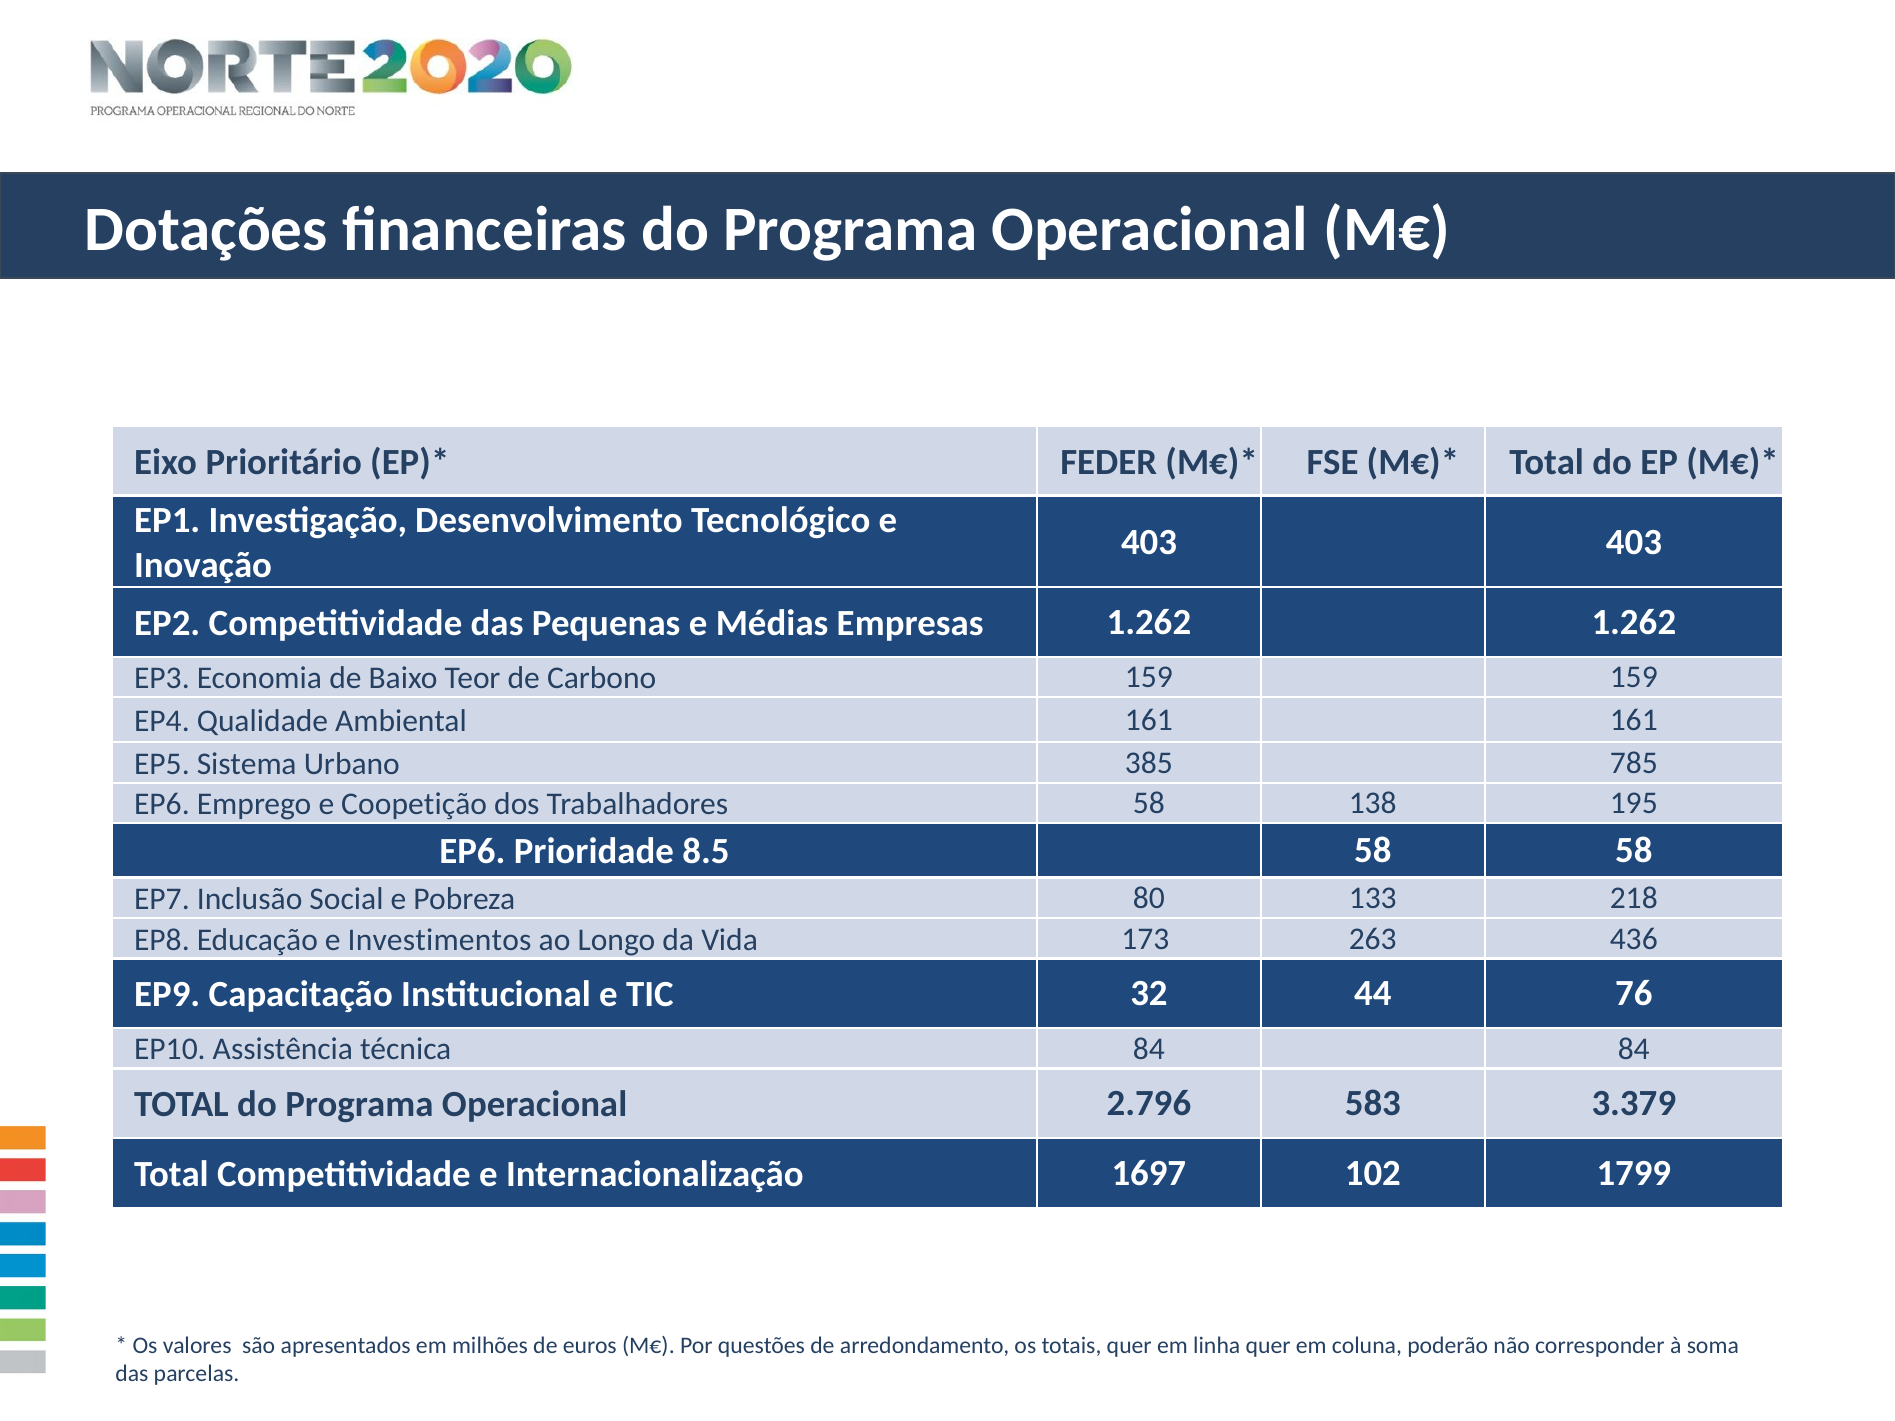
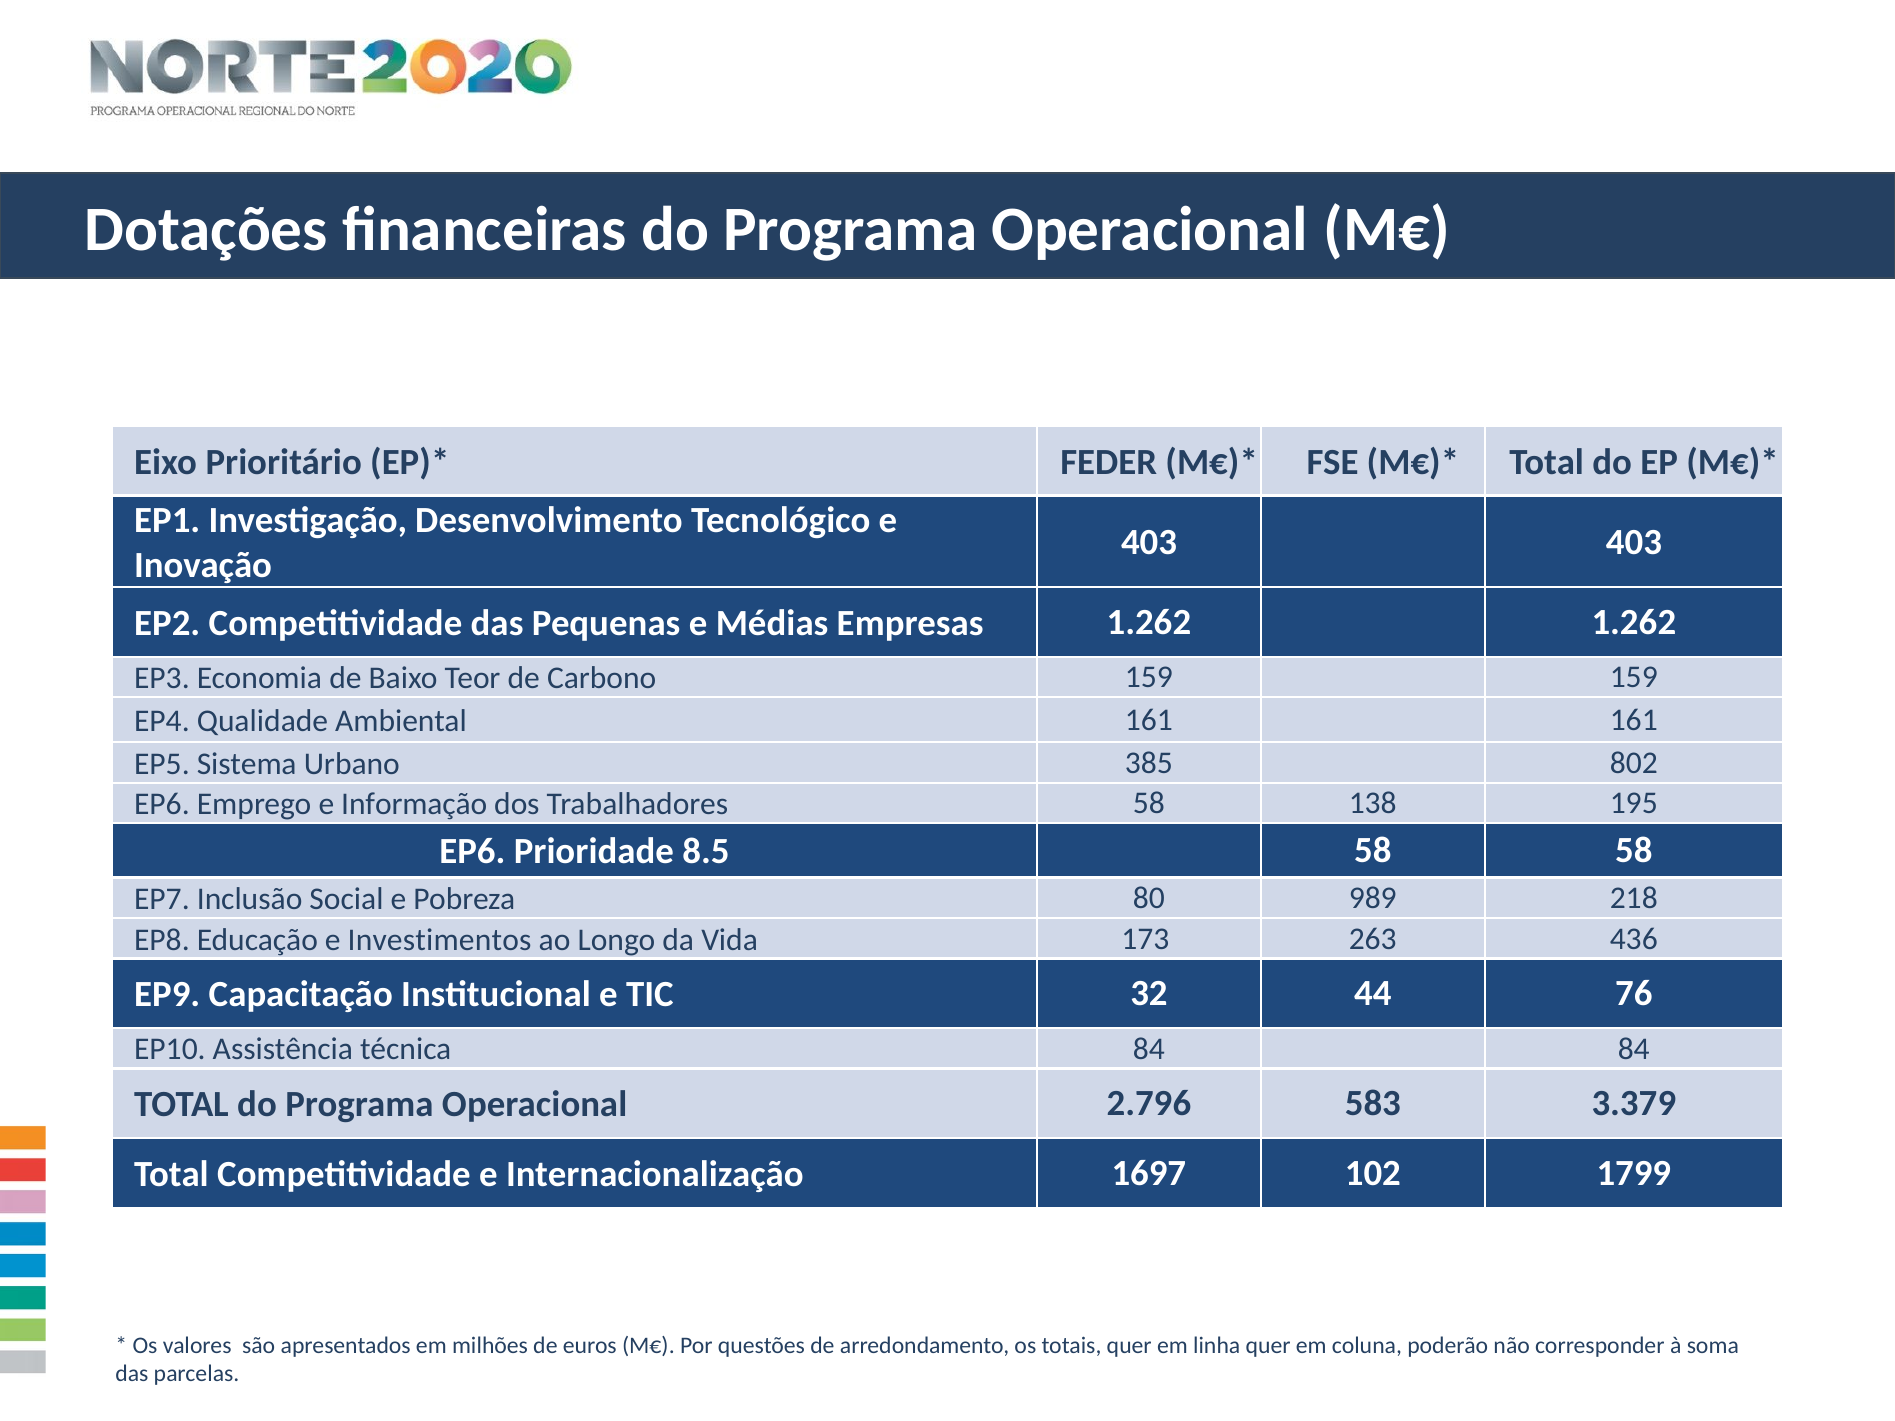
785: 785 -> 802
Coopetição: Coopetição -> Informação
133: 133 -> 989
